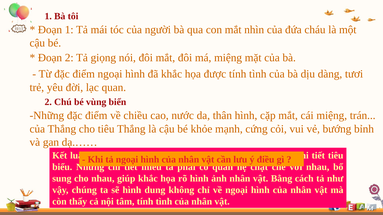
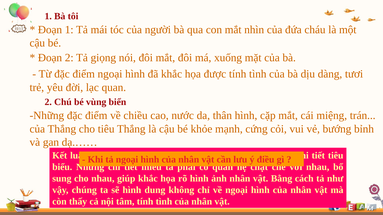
má miệng: miệng -> xuống
